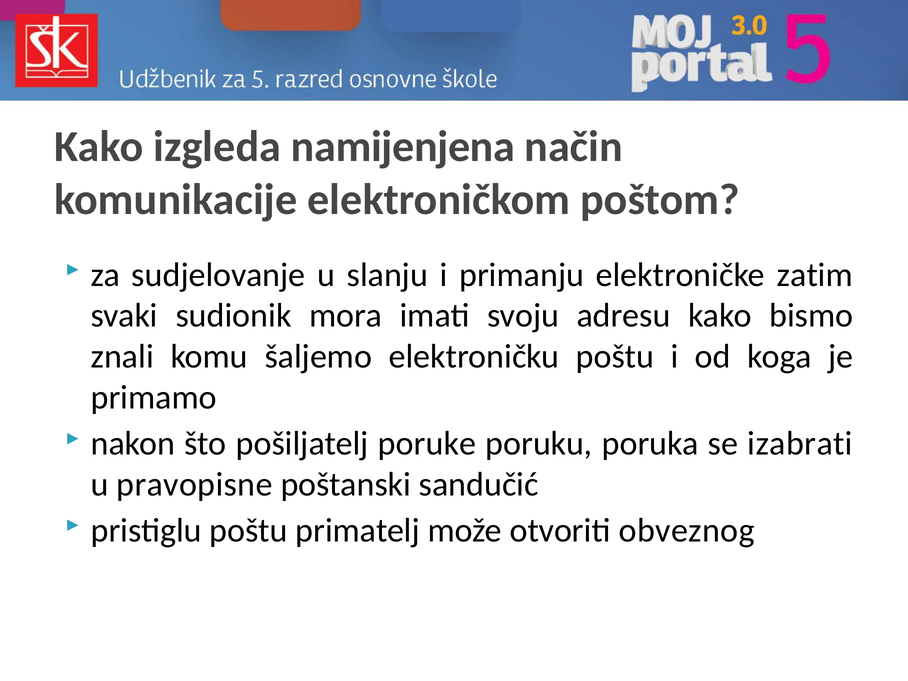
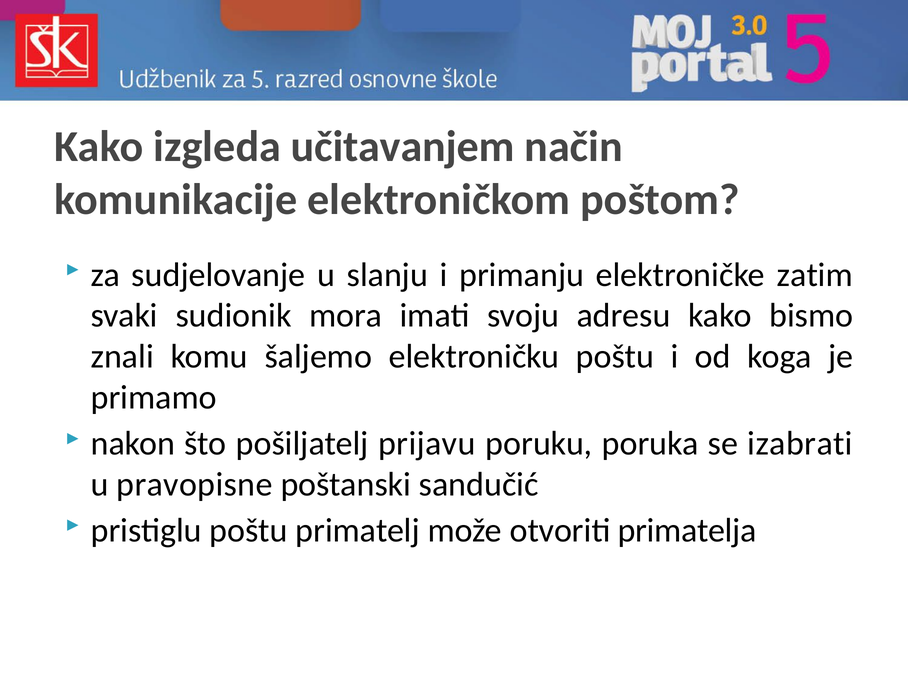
namijenjena: namijenjena -> učitavanjem
poruke: poruke -> prijavu
obveznog: obveznog -> primatelja
